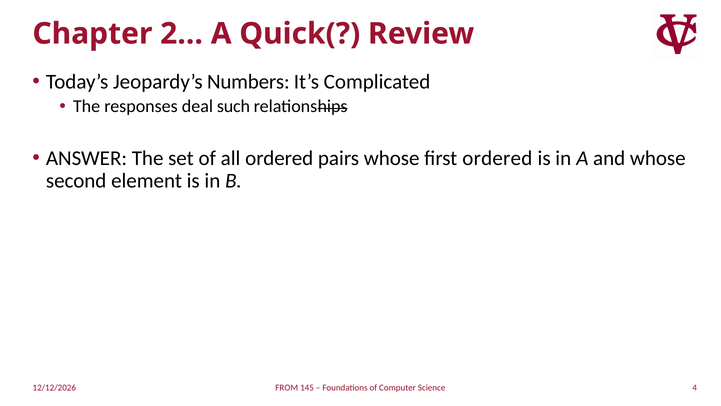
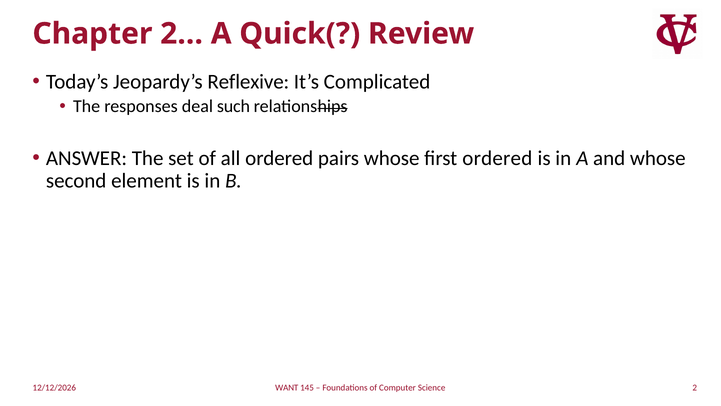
Numbers: Numbers -> Reflexive
4: 4 -> 2
FROM: FROM -> WANT
